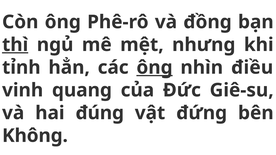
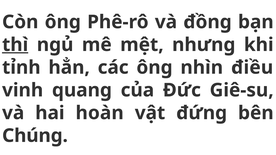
ông at (155, 68) underline: present -> none
đúng: đúng -> hoàn
Không: Không -> Chúng
